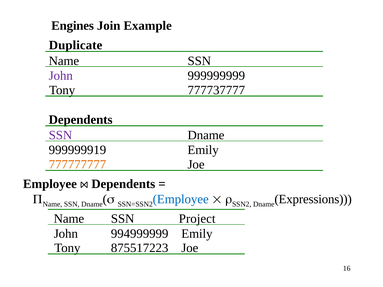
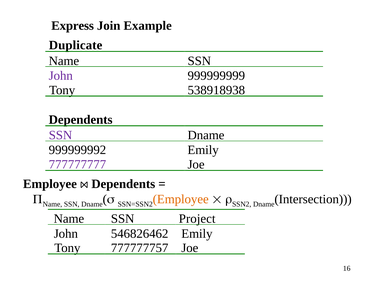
Engines: Engines -> Express
777737777: 777737777 -> 538918938
999999919: 999999919 -> 999999992
777777777 colour: orange -> purple
Employee at (181, 199) colour: blue -> orange
Expressions: Expressions -> Intersection
994999999: 994999999 -> 546826462
875517223: 875517223 -> 777777757
